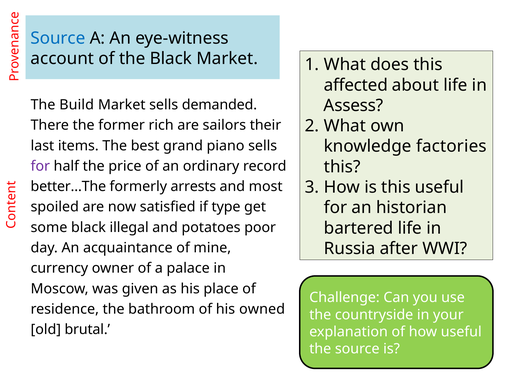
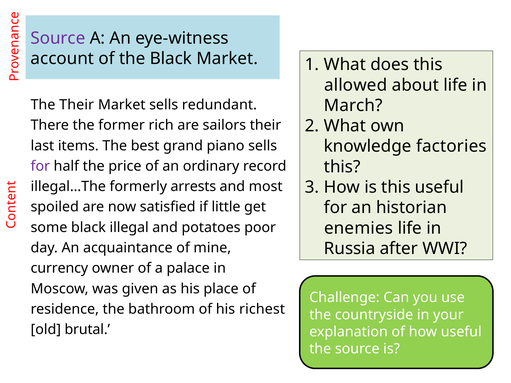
Source at (58, 38) colour: blue -> purple
affected: affected -> allowed
Assess: Assess -> March
The Build: Build -> Their
demanded: demanded -> redundant
better…The: better…The -> illegal…The
type: type -> little
bartered: bartered -> enemies
owned: owned -> richest
